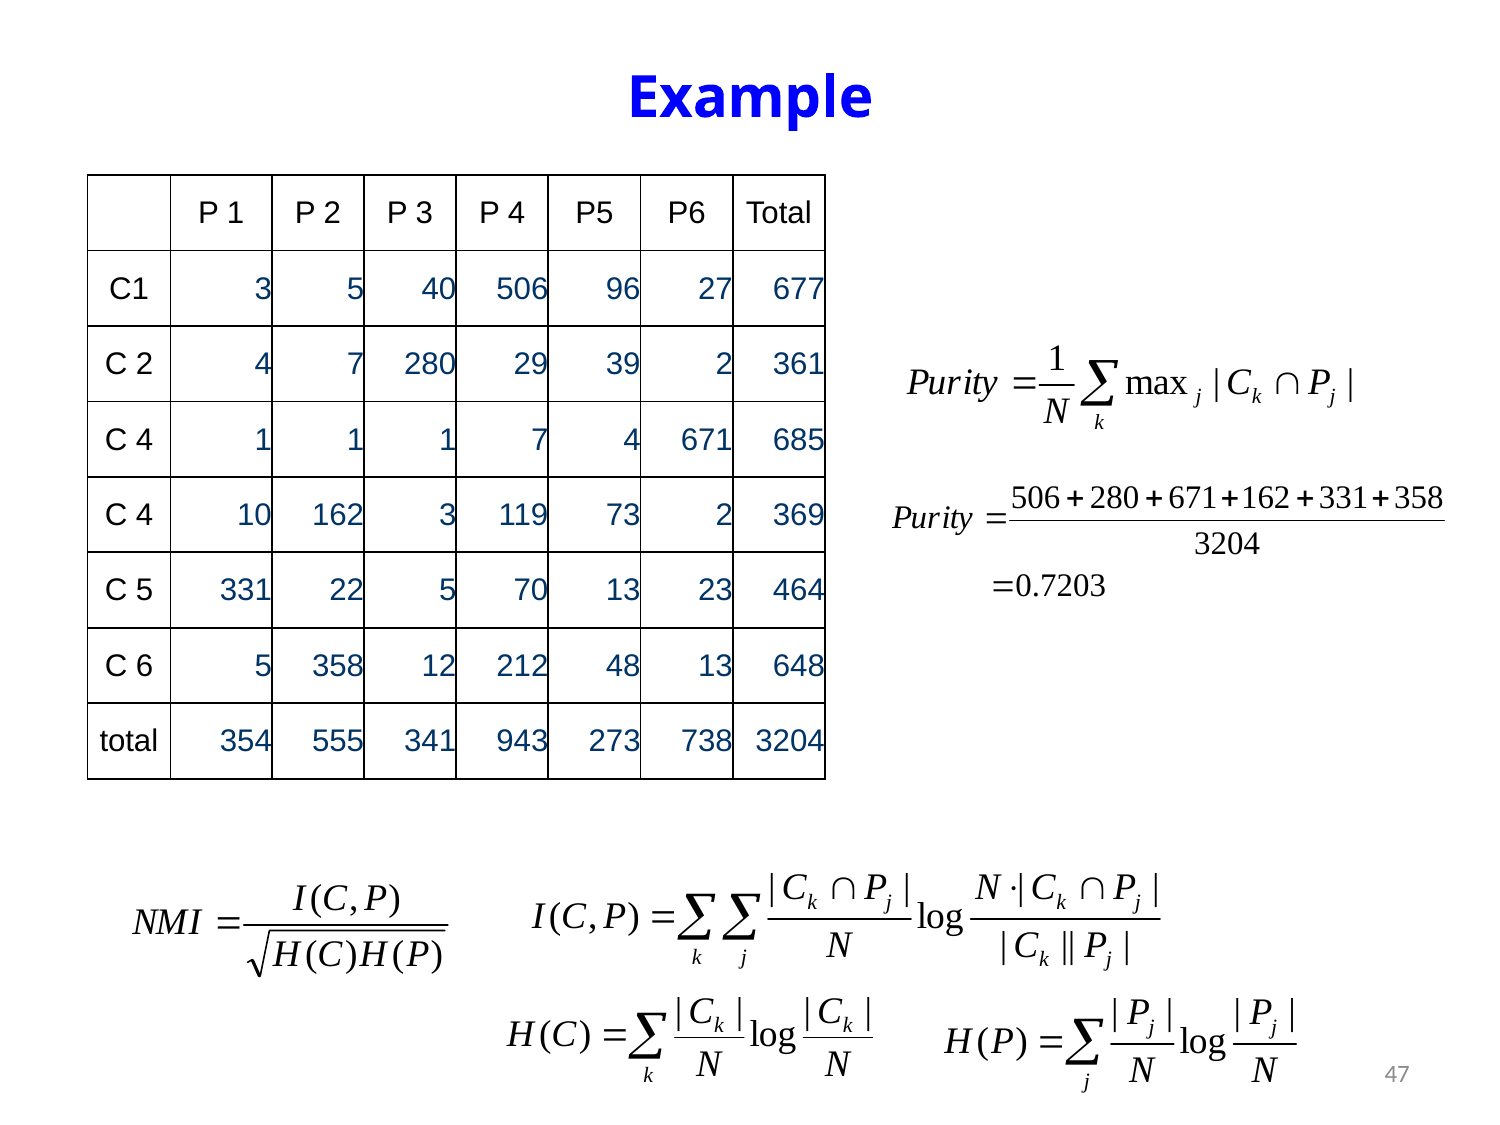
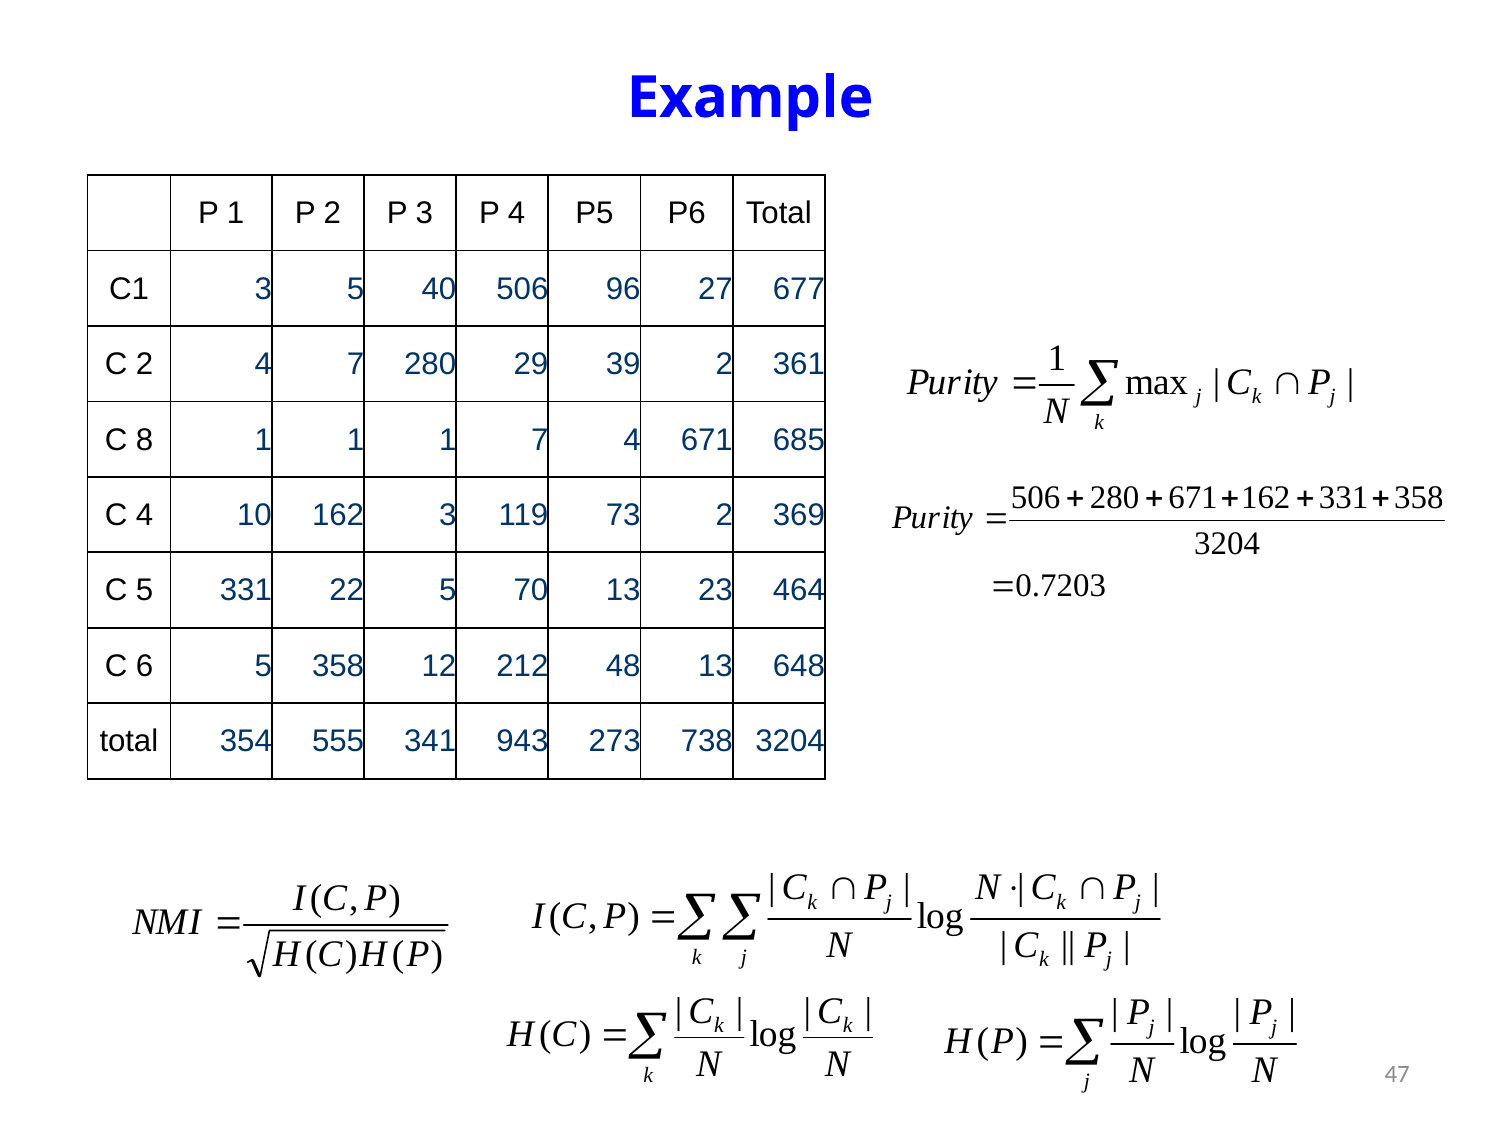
4 at (145, 440): 4 -> 8
